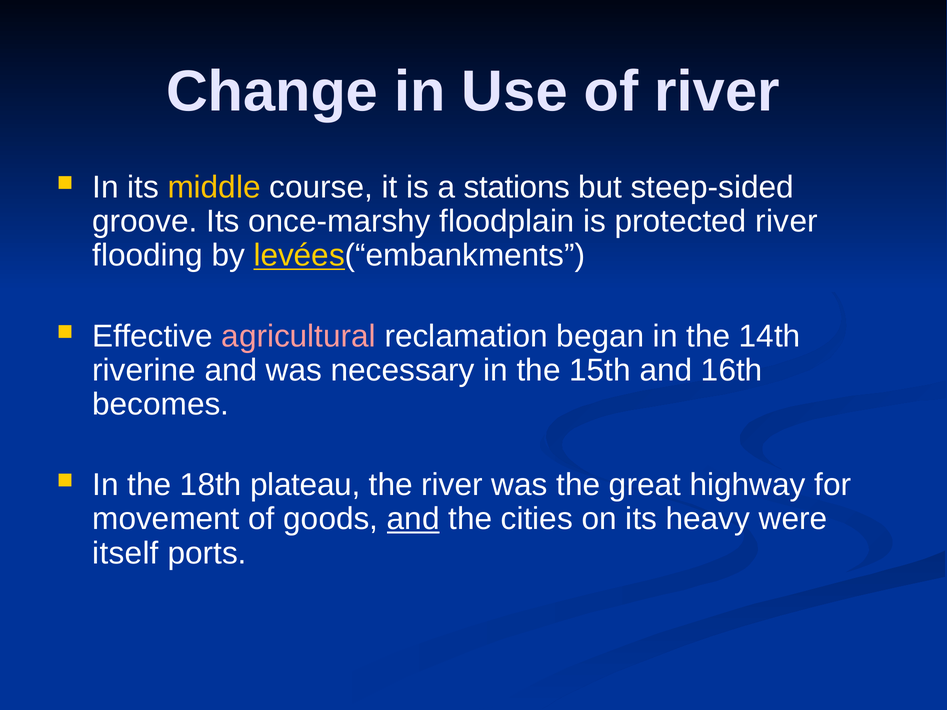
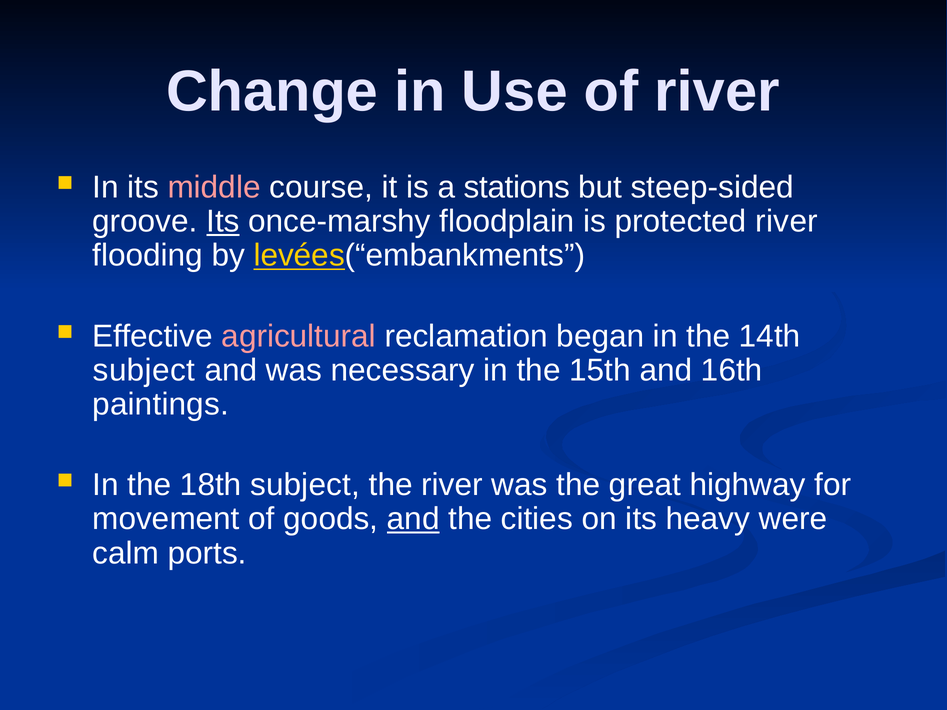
middle colour: yellow -> pink
Its at (223, 221) underline: none -> present
riverine at (144, 370): riverine -> subject
becomes: becomes -> paintings
18th plateau: plateau -> subject
itself: itself -> calm
